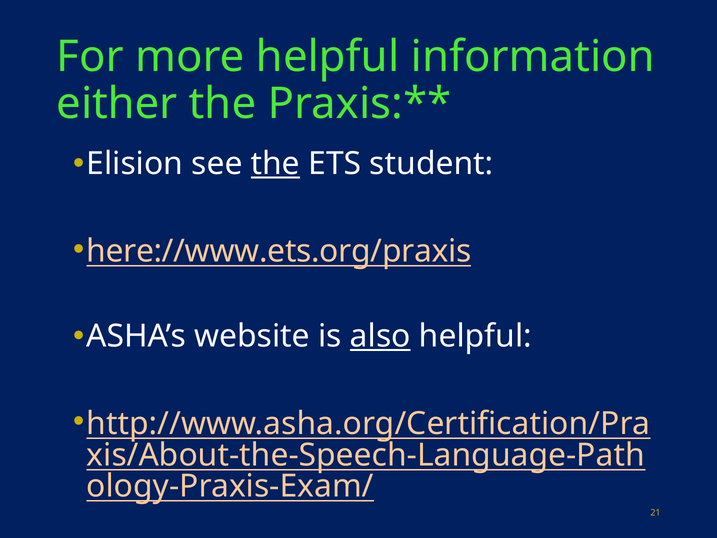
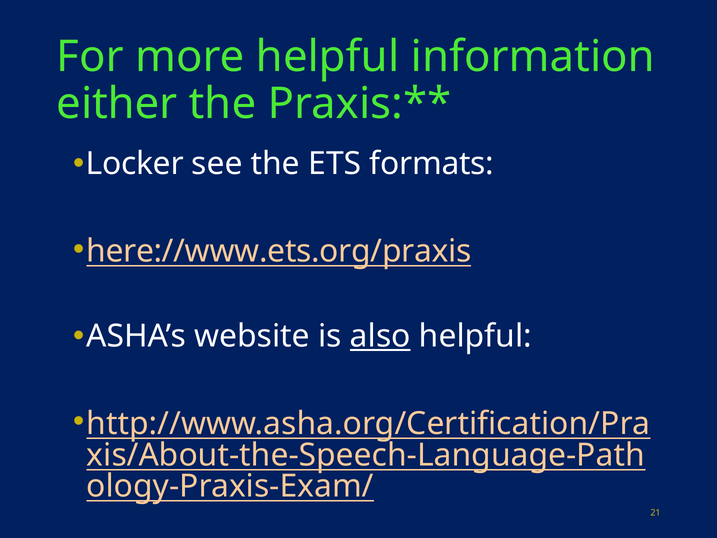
Elision: Elision -> Locker
the at (275, 164) underline: present -> none
student: student -> formats
